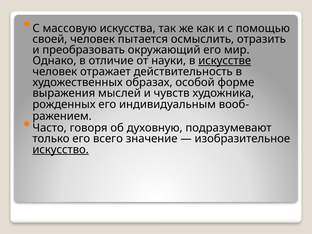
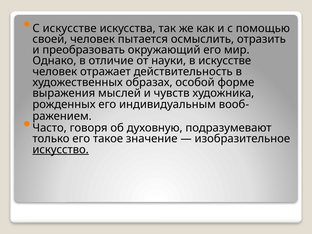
С массовую: массовую -> искусстве
искусстве at (225, 61) underline: present -> none
всего: всего -> такое
